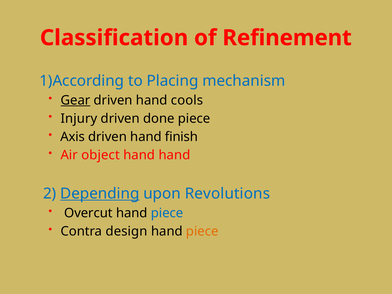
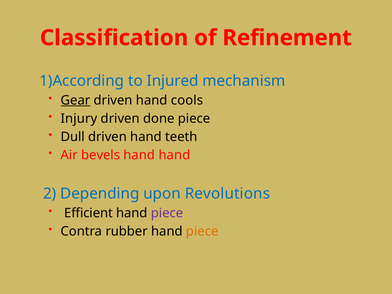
Placing: Placing -> Injured
Axis: Axis -> Dull
finish: finish -> teeth
object: object -> bevels
Depending underline: present -> none
Overcut: Overcut -> Efficient
piece at (167, 213) colour: blue -> purple
design: design -> rubber
